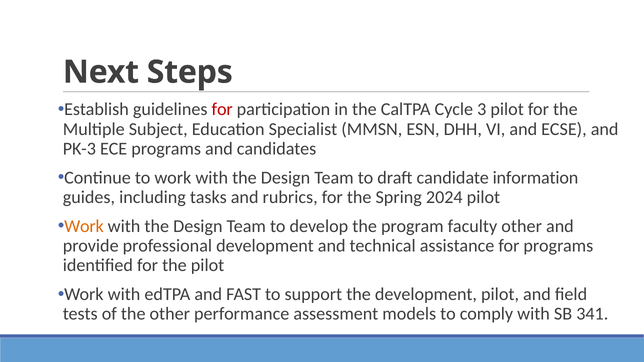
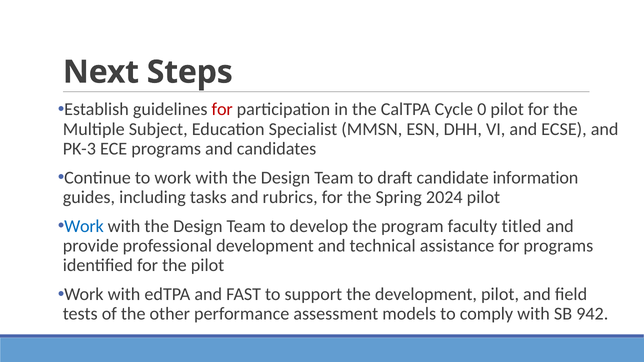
3: 3 -> 0
Work at (84, 226) colour: orange -> blue
faculty other: other -> titled
341: 341 -> 942
